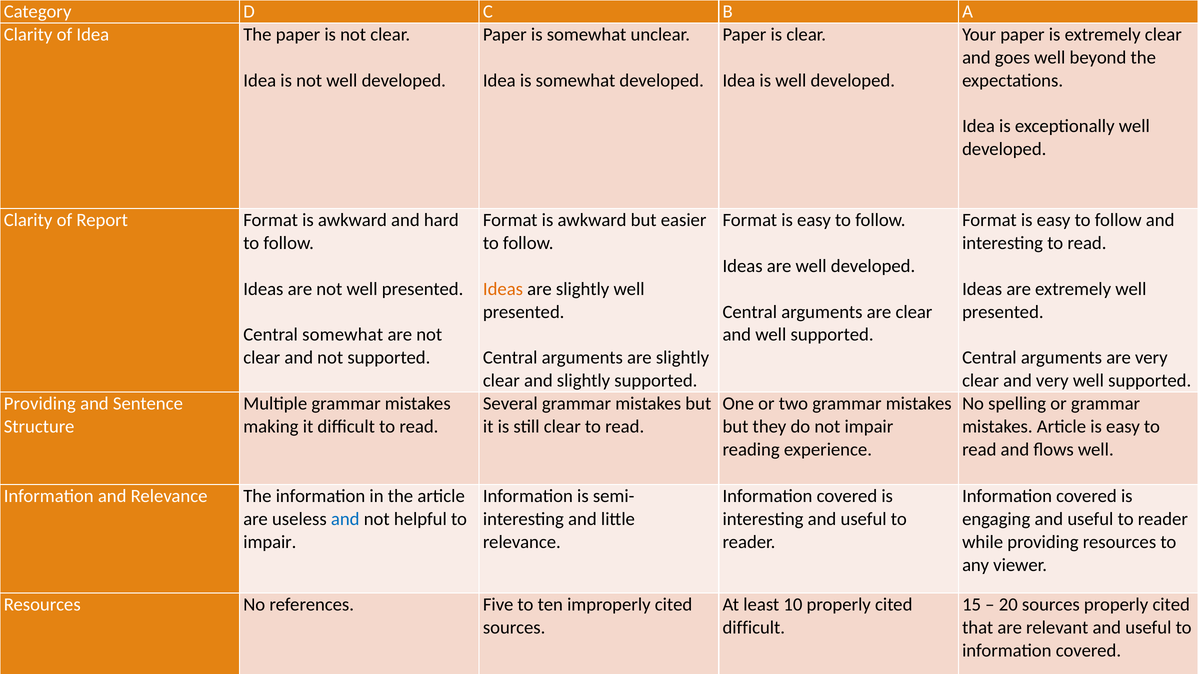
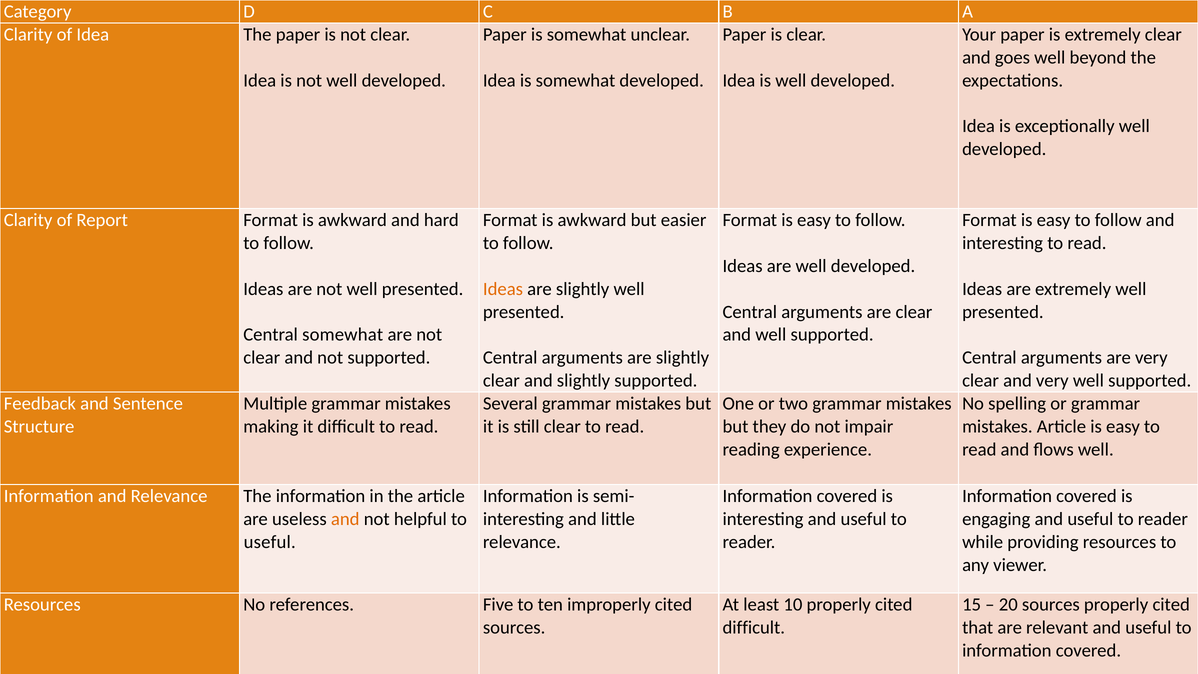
Providing at (40, 403): Providing -> Feedback
and at (345, 519) colour: blue -> orange
impair at (270, 542): impair -> useful
